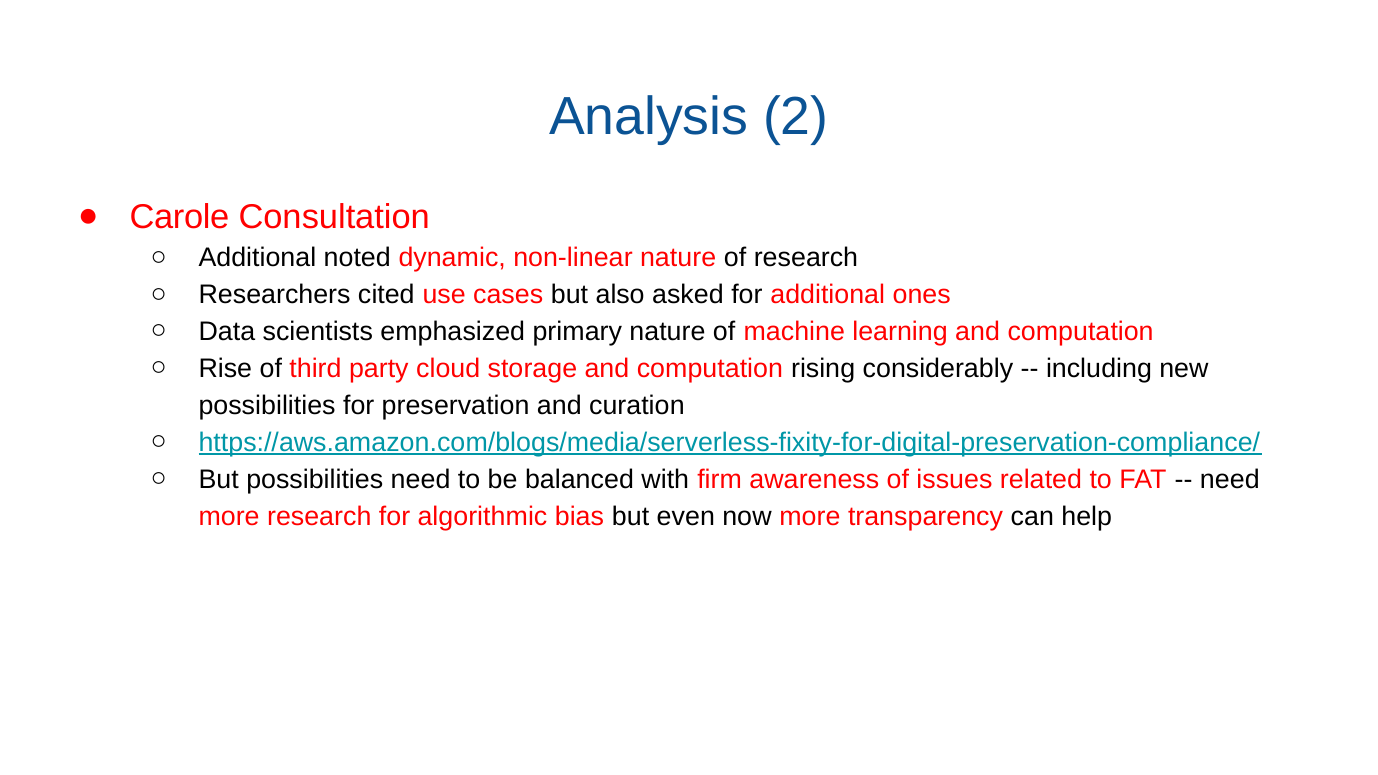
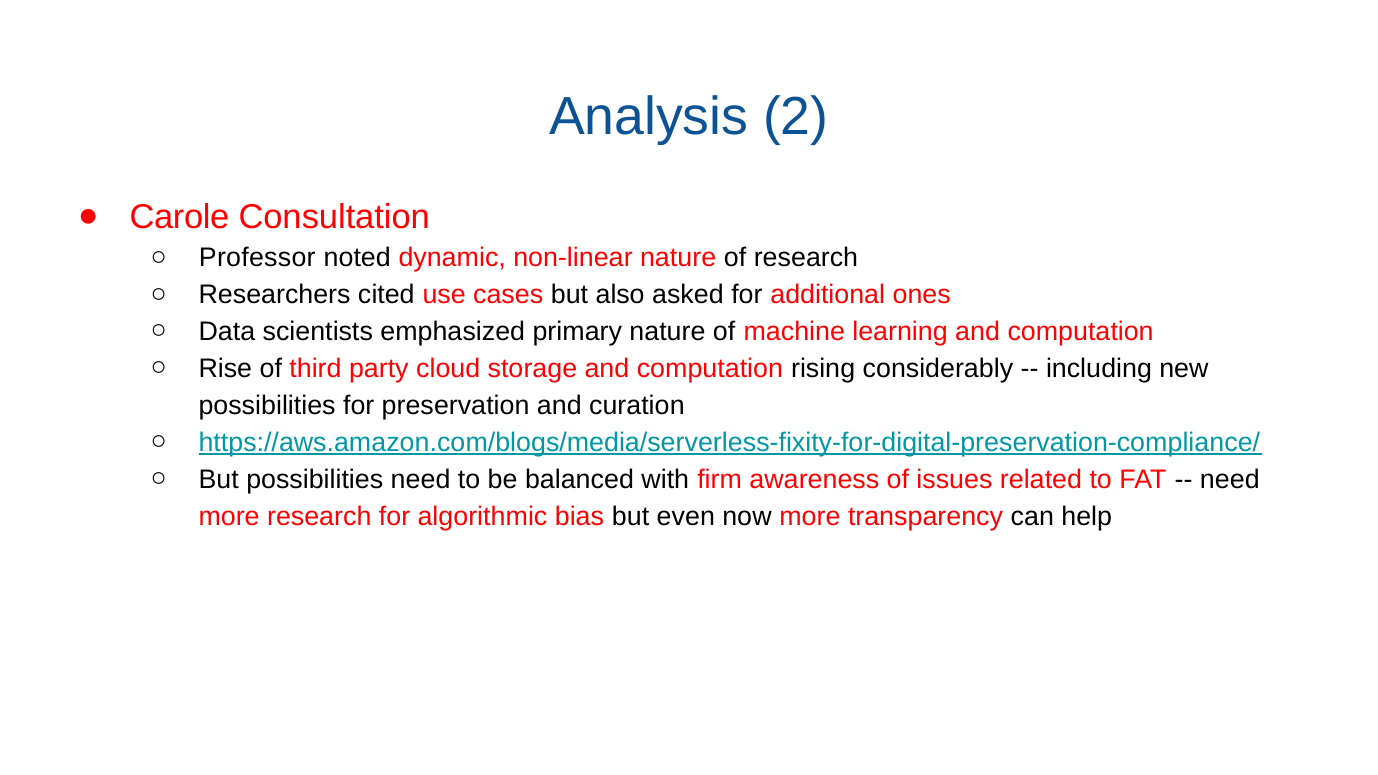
Additional at (257, 258): Additional -> Professor
